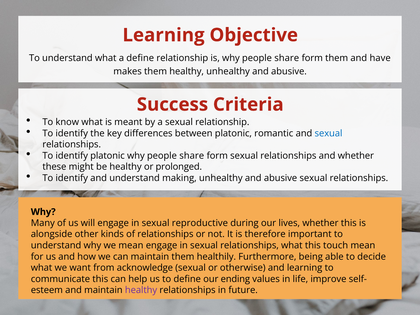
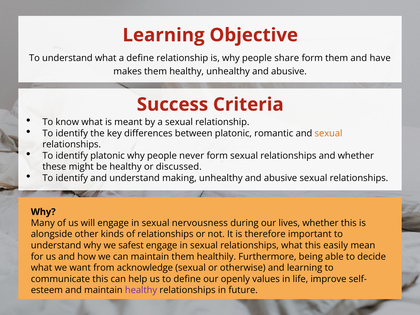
sexual at (329, 133) colour: blue -> orange
share at (192, 156): share -> never
prolonged: prolonged -> discussed
reproductive: reproductive -> nervousness
we mean: mean -> safest
touch: touch -> easily
ending: ending -> openly
